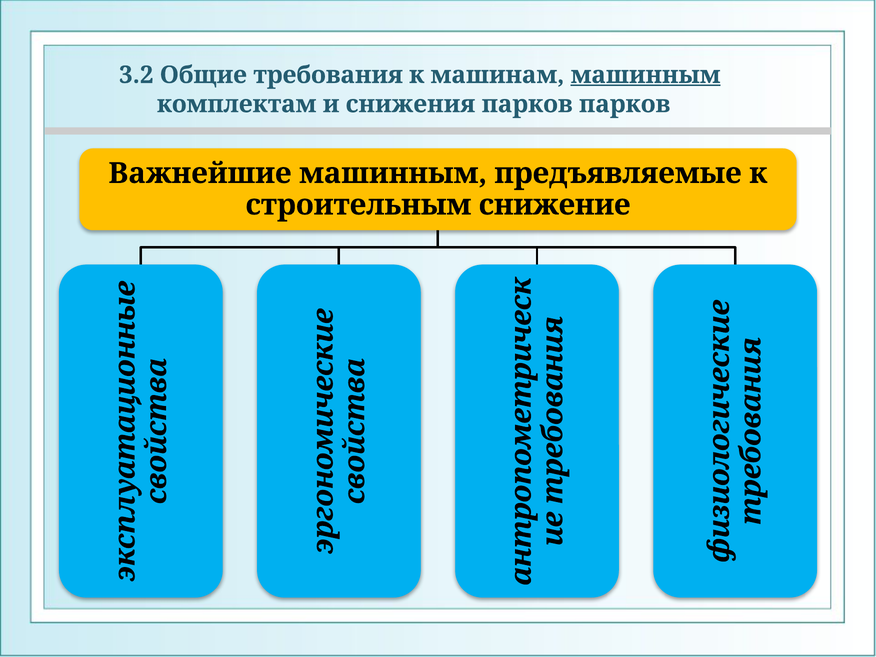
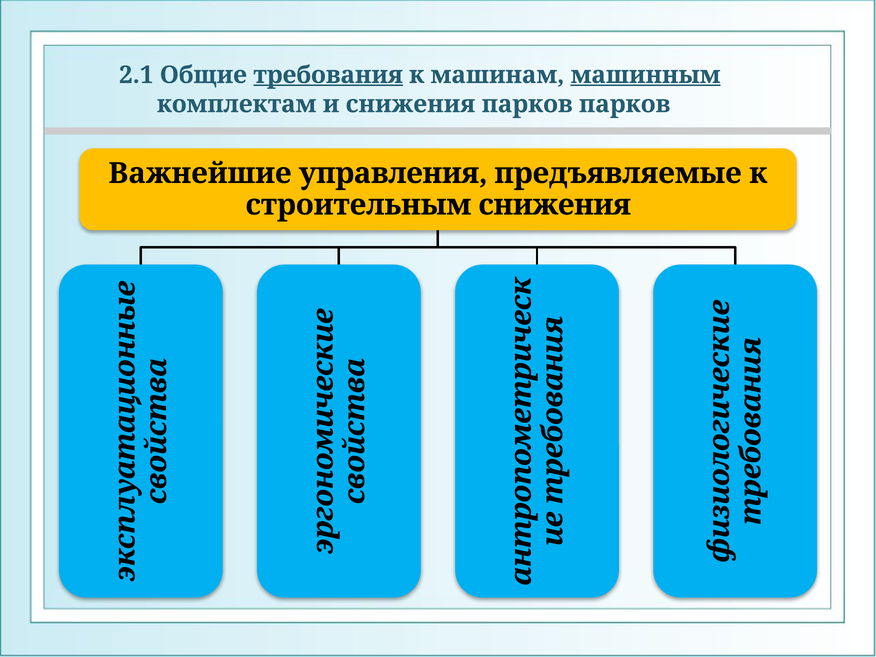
3.2: 3.2 -> 2.1
требования underline: none -> present
машинным at (393, 173): машинным -> управления
снижение at (555, 205): снижение -> снижения
